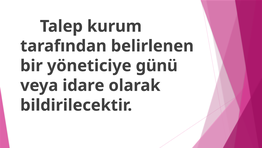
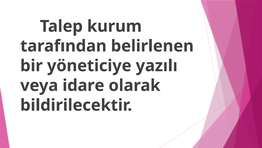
günü: günü -> yazılı
